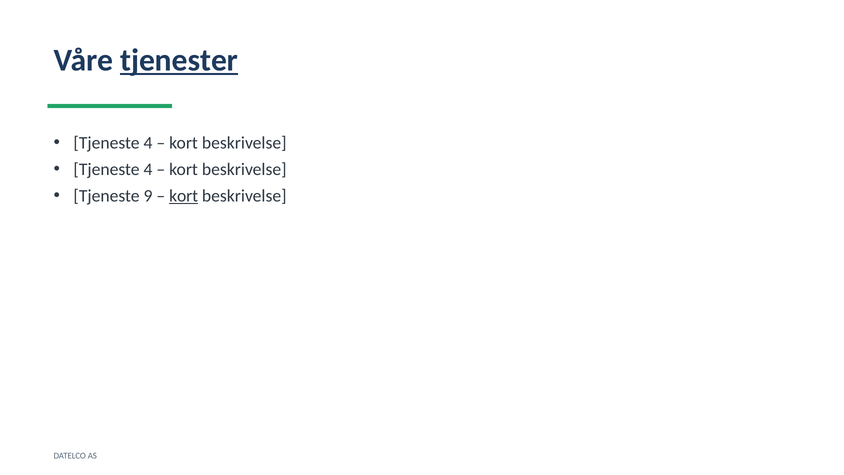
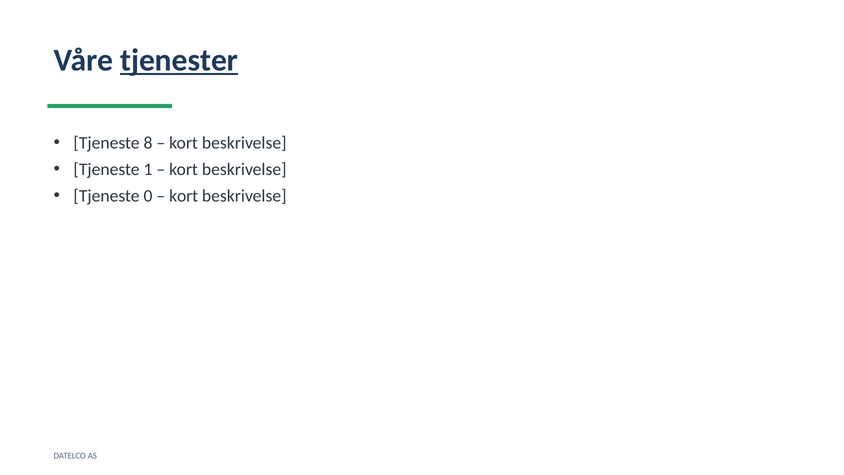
4 at (148, 143): 4 -> 8
4 at (148, 169): 4 -> 1
9: 9 -> 0
kort at (184, 196) underline: present -> none
